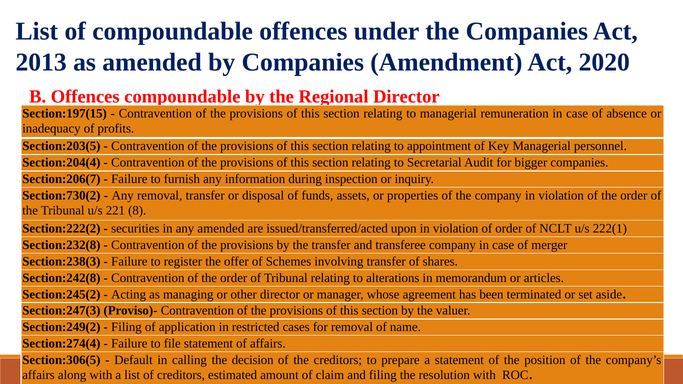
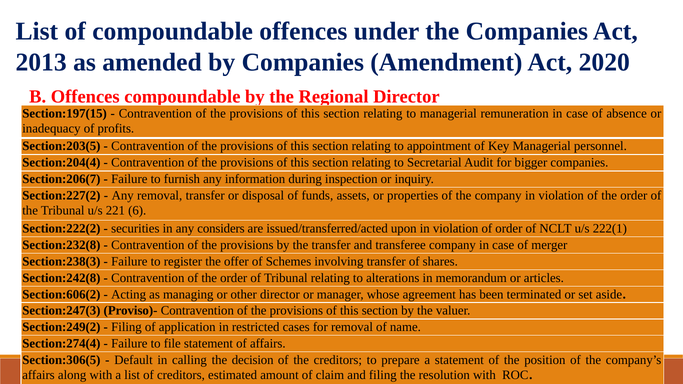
Section:730(2: Section:730(2 -> Section:227(2
8: 8 -> 6
any amended: amended -> considers
Section:245(2: Section:245(2 -> Section:606(2
